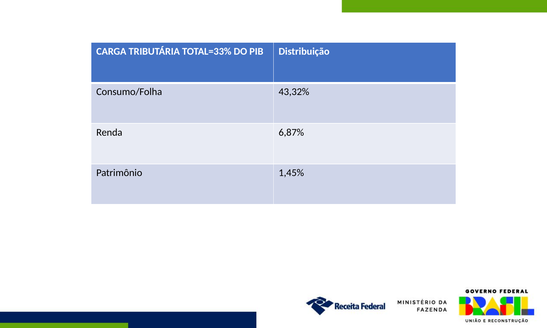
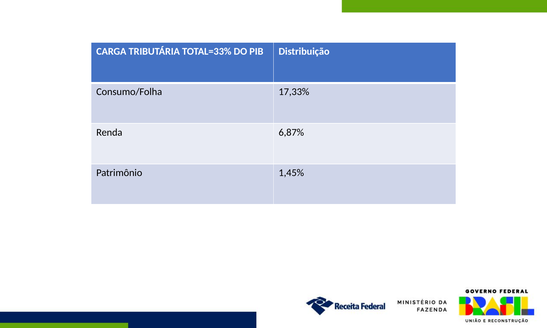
43,32%: 43,32% -> 17,33%
